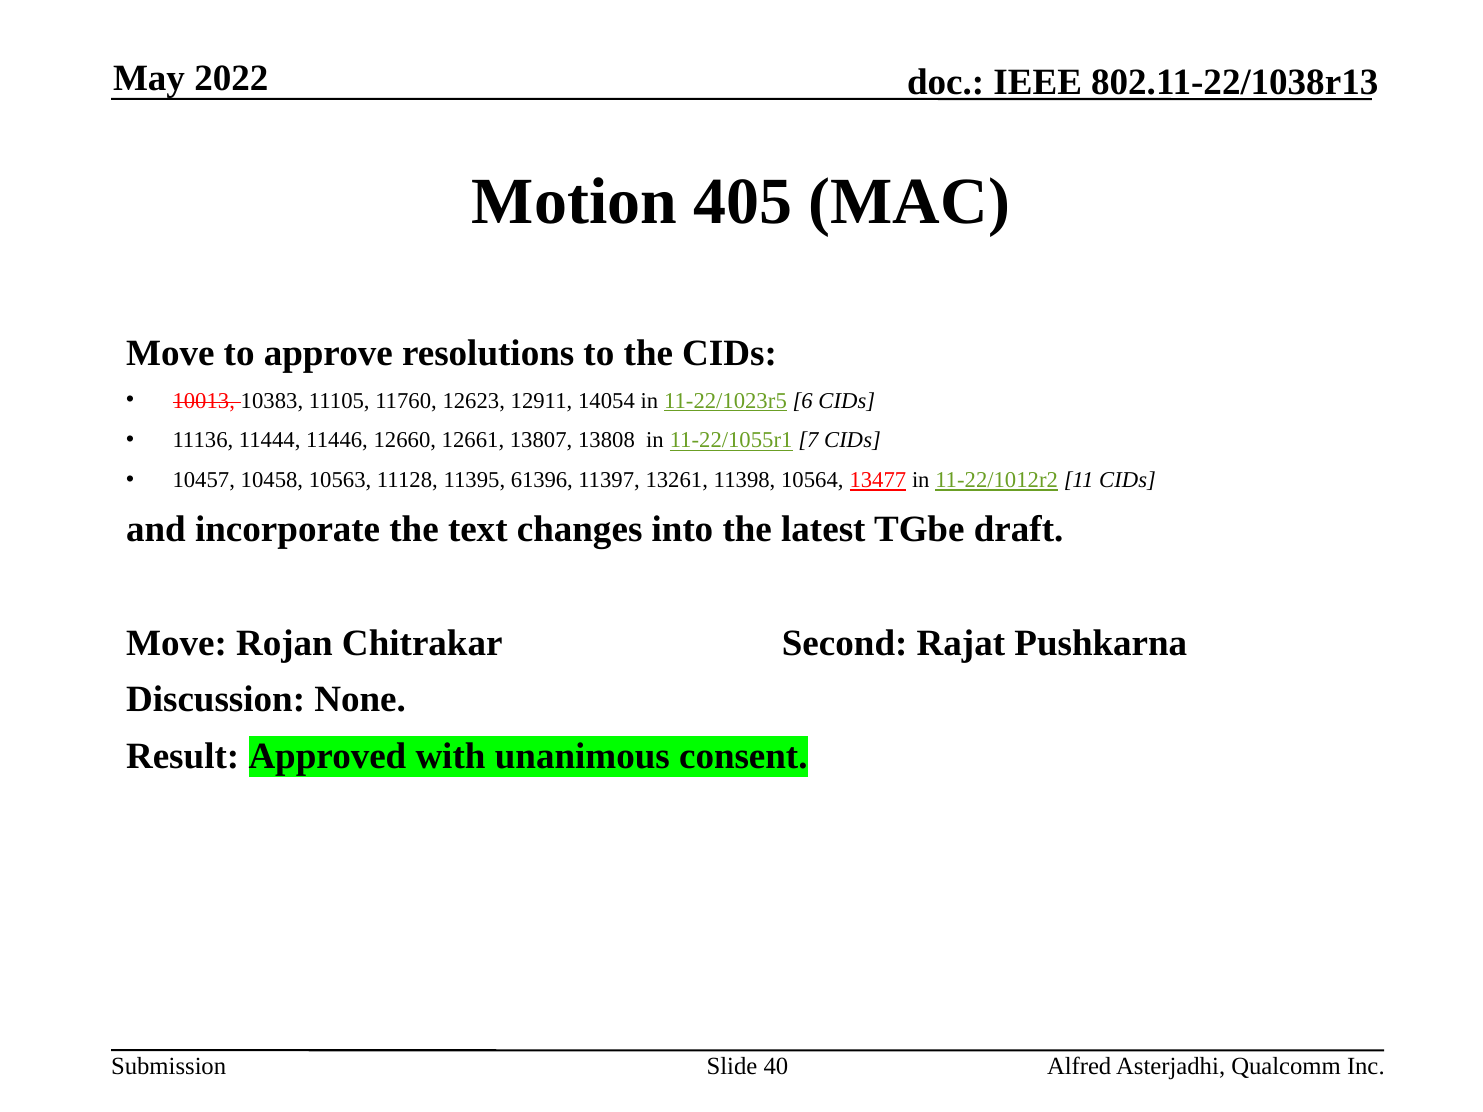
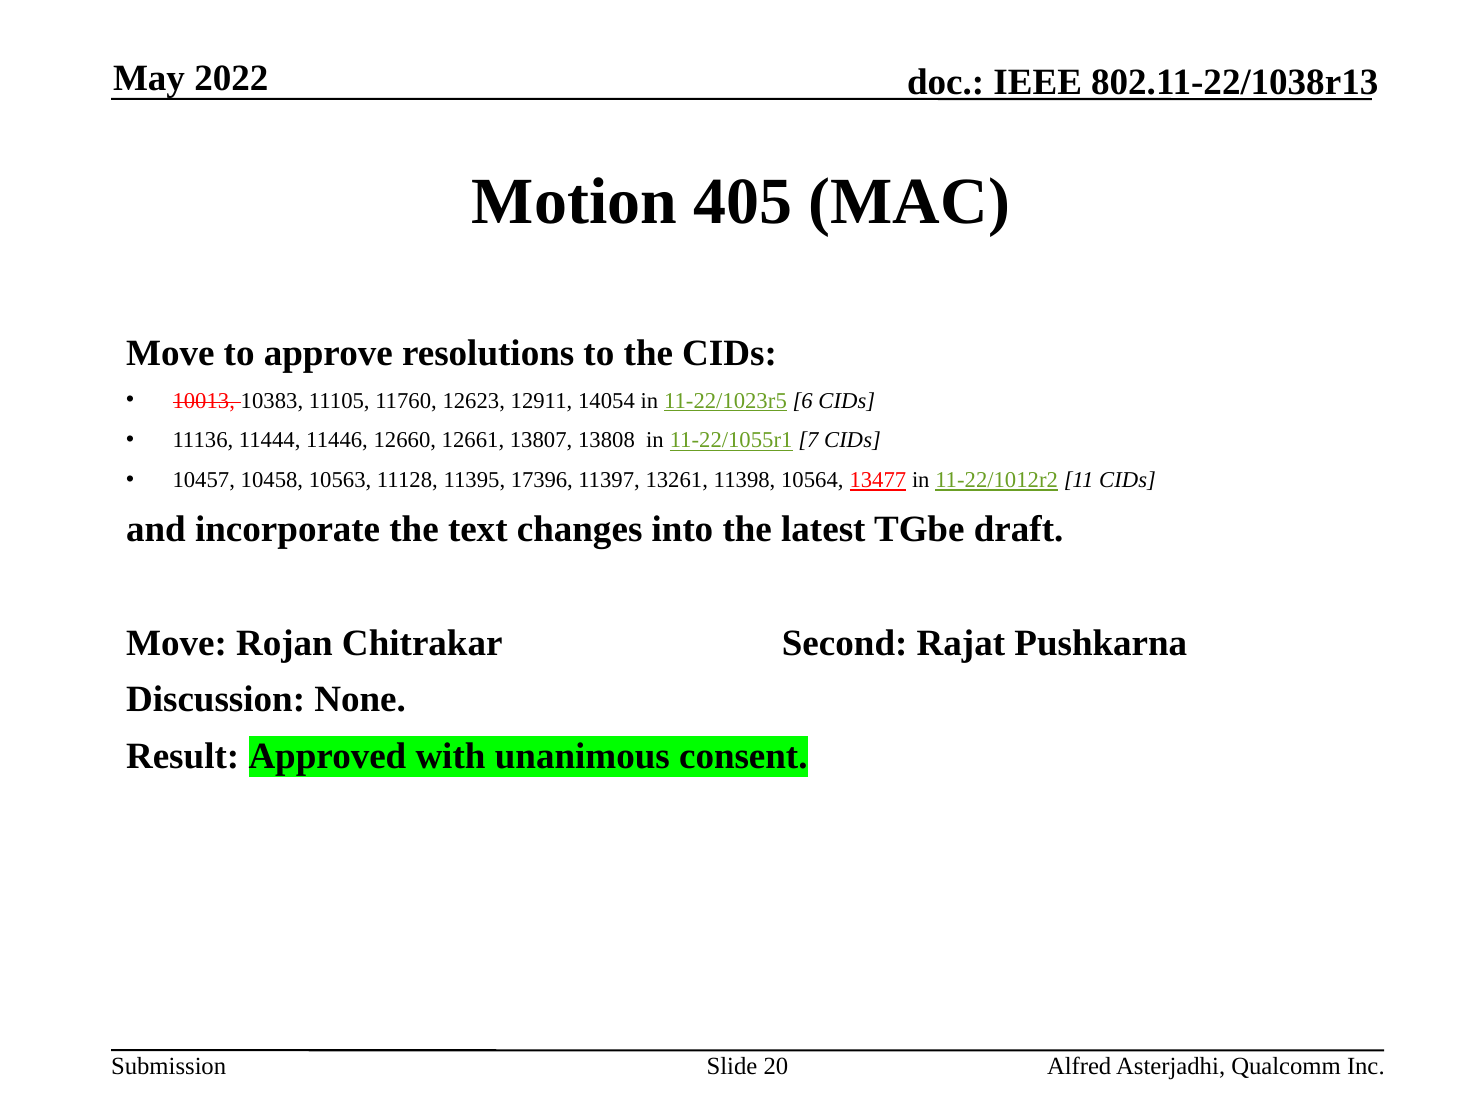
61396: 61396 -> 17396
40: 40 -> 20
